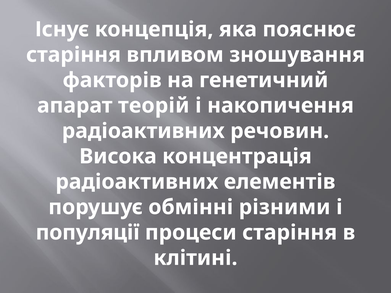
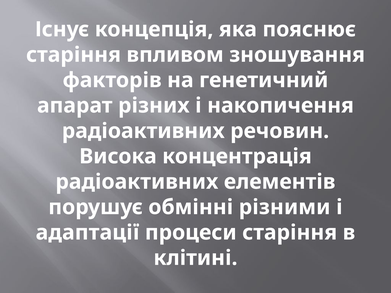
теорій: теорій -> різних
популяції: популяції -> адаптації
